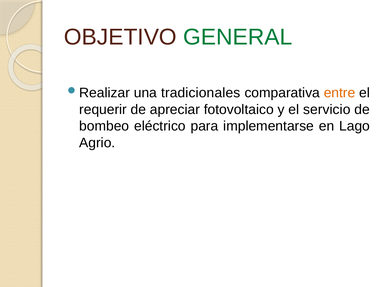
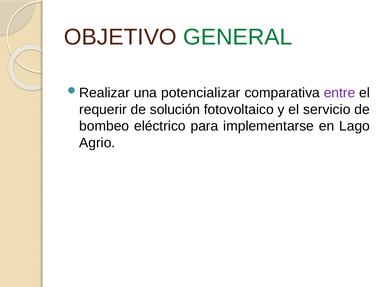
tradicionales: tradicionales -> potencializar
entre colour: orange -> purple
apreciar: apreciar -> solución
